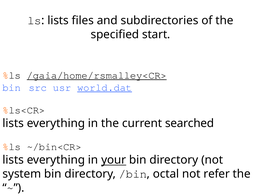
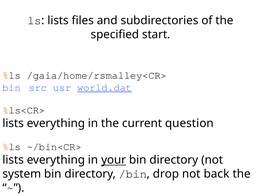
/gaia/home/rsmalley<CR> underline: present -> none
searched: searched -> question
octal: octal -> drop
refer: refer -> back
